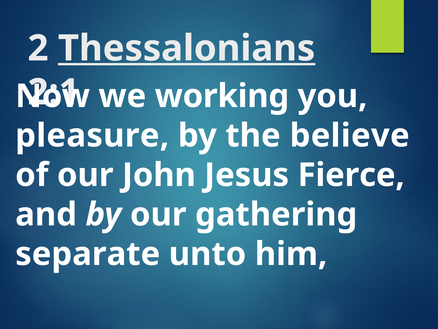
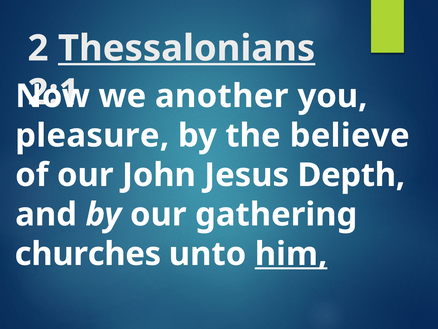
working: working -> another
Fierce: Fierce -> Depth
separate: separate -> churches
him underline: none -> present
